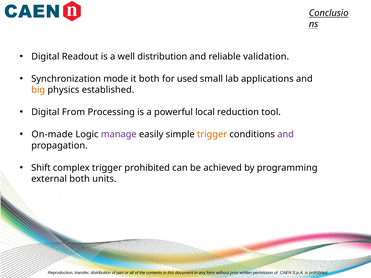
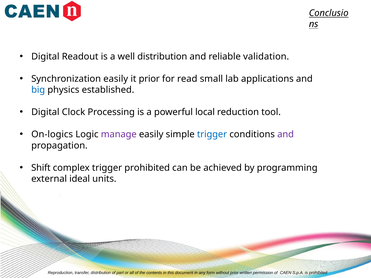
Synchronization mode: mode -> easily
it both: both -> prior
used: used -> read
big colour: orange -> blue
From: From -> Clock
On-made: On-made -> On-logics
trigger at (212, 134) colour: orange -> blue
external both: both -> ideal
